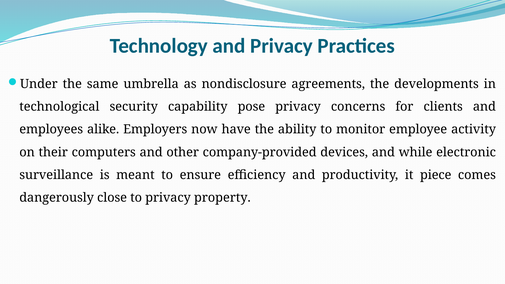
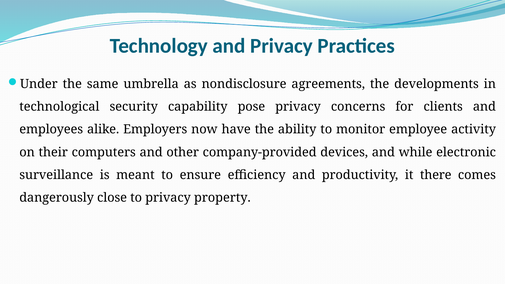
piece: piece -> there
